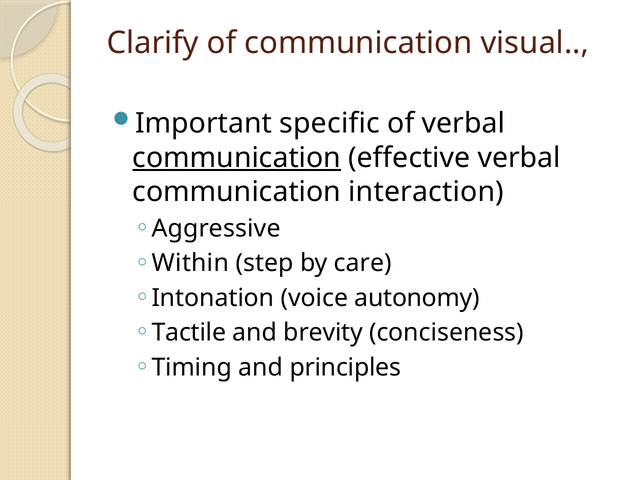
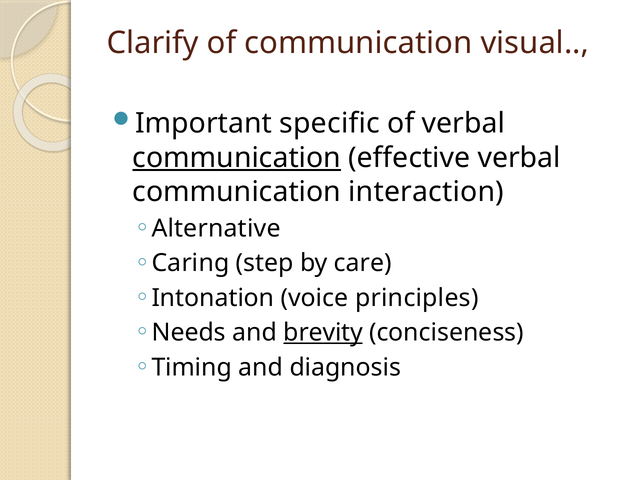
Aggressive: Aggressive -> Alternative
Within: Within -> Caring
autonomy: autonomy -> principles
Tactile: Tactile -> Needs
brevity underline: none -> present
principles: principles -> diagnosis
